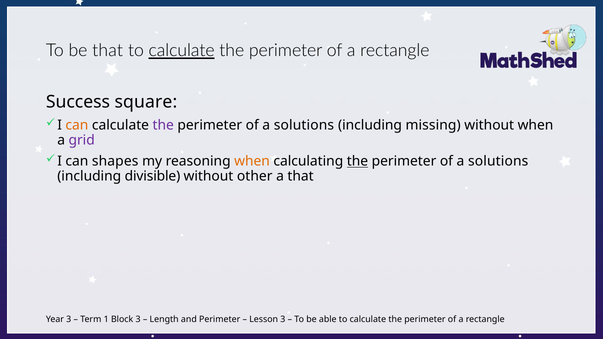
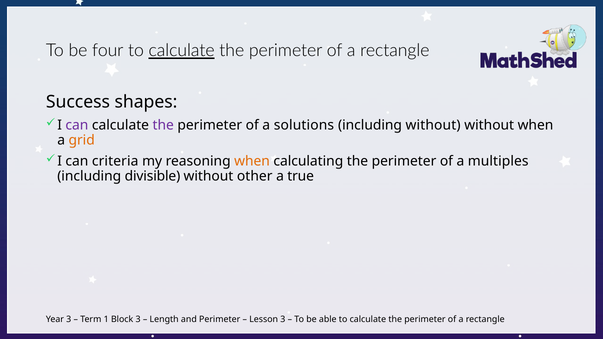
be that: that -> four
square: square -> shapes
can at (77, 125) colour: orange -> purple
including missing: missing -> without
grid colour: purple -> orange
shapes: shapes -> criteria
the at (358, 161) underline: present -> none
solutions at (498, 161): solutions -> multiples
a that: that -> true
